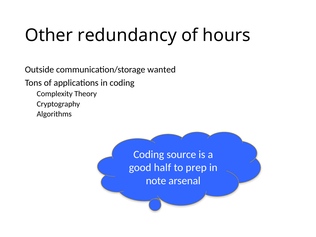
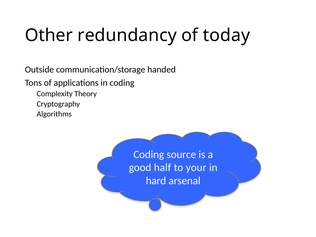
hours: hours -> today
wanted: wanted -> handed
prep: prep -> your
note: note -> hard
